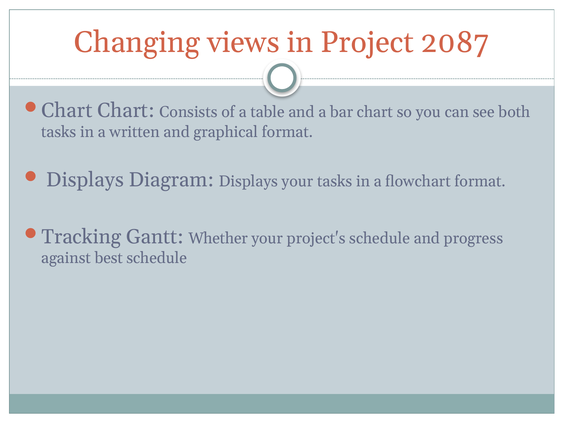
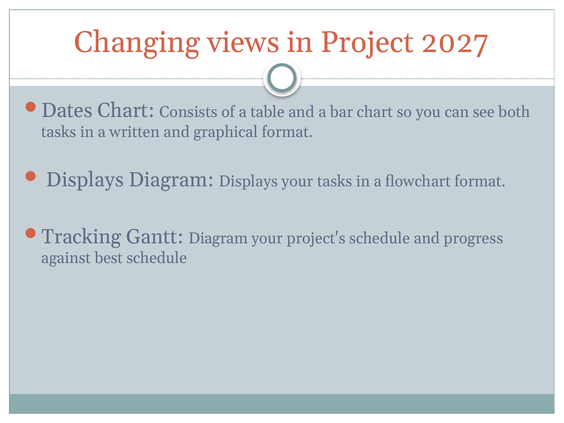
2087: 2087 -> 2027
Chart at (67, 111): Chart -> Dates
Gantt Whether: Whether -> Diagram
